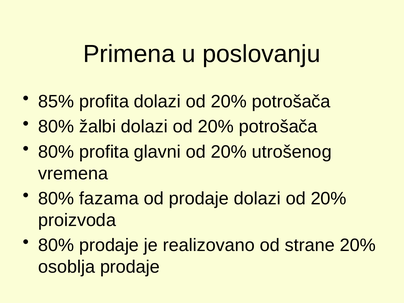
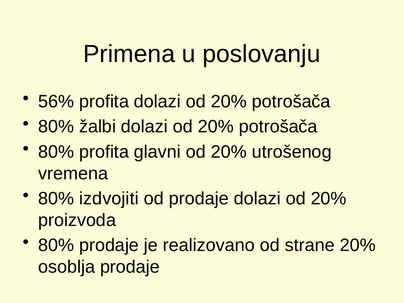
85%: 85% -> 56%
fazama: fazama -> izdvojiti
